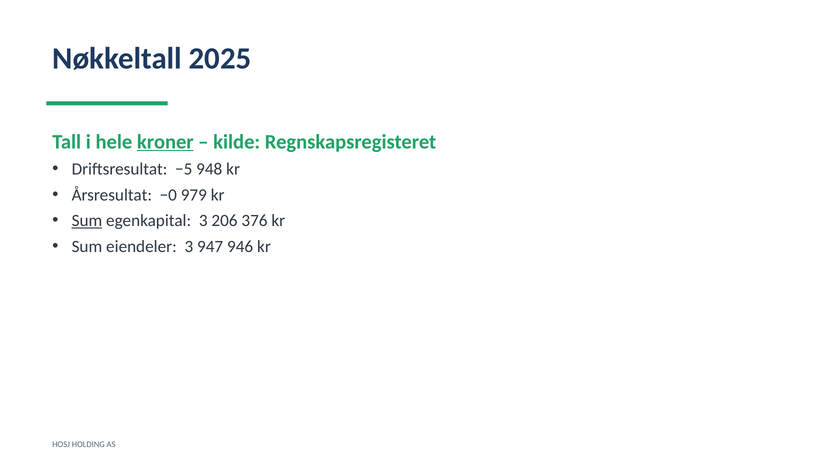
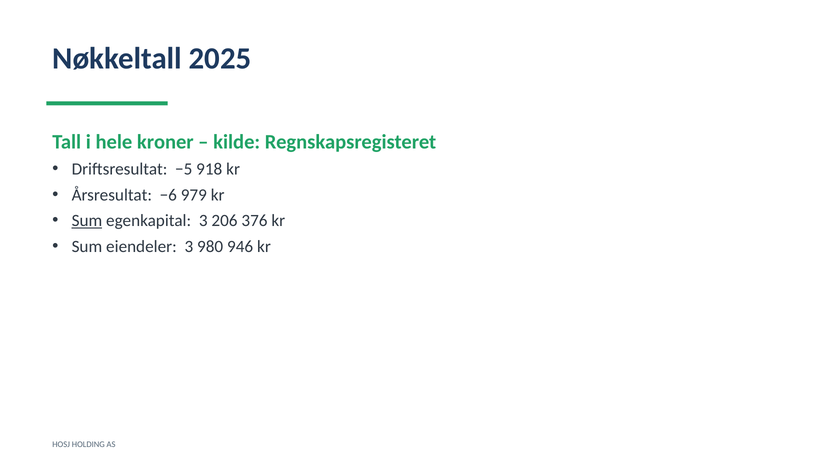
kroner underline: present -> none
948: 948 -> 918
−0: −0 -> −6
947: 947 -> 980
